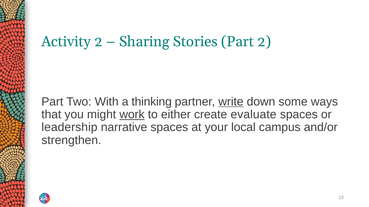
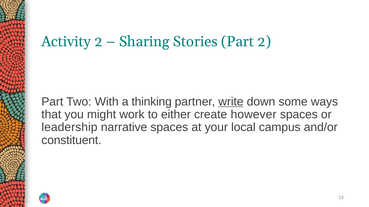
work underline: present -> none
evaluate: evaluate -> however
strengthen: strengthen -> constituent
